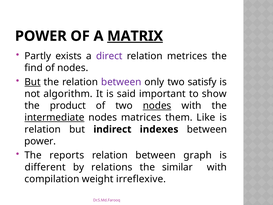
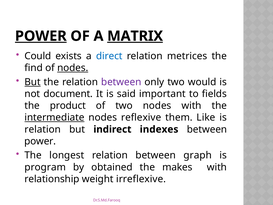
POWER at (41, 36) underline: none -> present
Partly: Partly -> Could
direct colour: purple -> blue
nodes at (73, 68) underline: none -> present
satisfy: satisfy -> would
algorithm: algorithm -> document
show: show -> fields
nodes at (157, 106) underline: present -> none
matrices: matrices -> reflexive
reports: reports -> longest
different: different -> program
relations: relations -> obtained
similar: similar -> makes
compilation: compilation -> relationship
